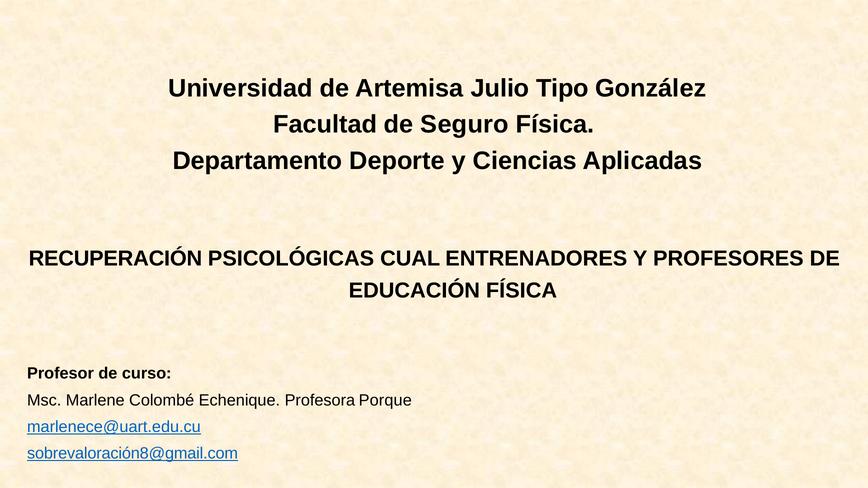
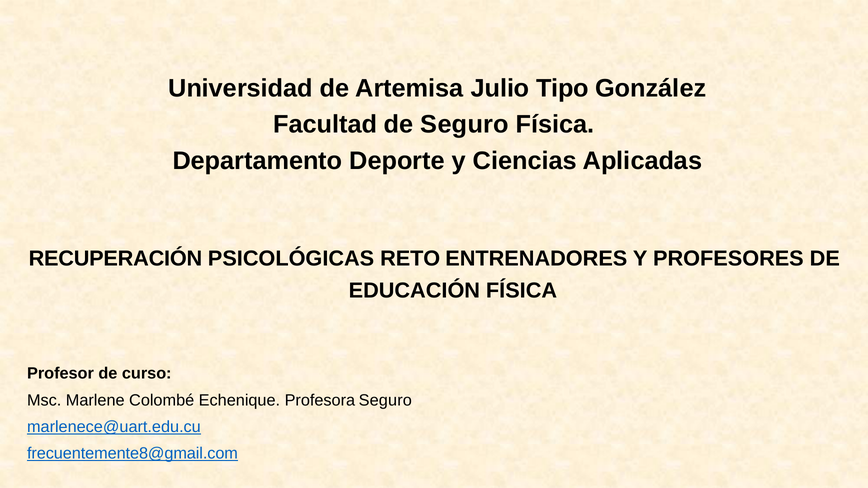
CUAL: CUAL -> RETO
Profesora Porque: Porque -> Seguro
sobrevaloración8@gmail.com: sobrevaloración8@gmail.com -> frecuentemente8@gmail.com
